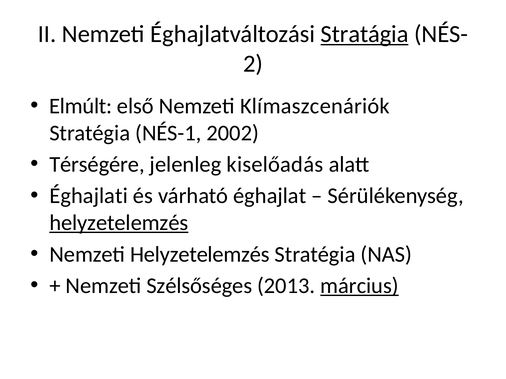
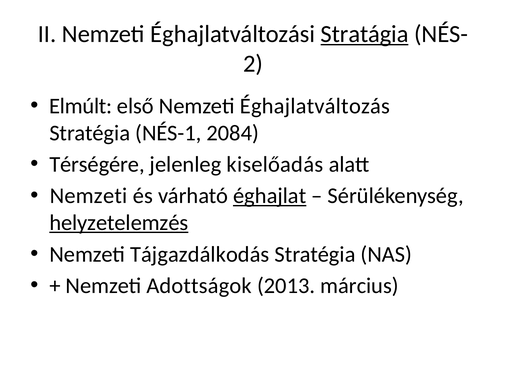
Klímaszcenáriók: Klímaszcenáriók -> Éghajlatváltozás
2002: 2002 -> 2084
Éghajlati at (89, 196): Éghajlati -> Nemzeti
éghajlat underline: none -> present
Nemzeti Helyzetelemzés: Helyzetelemzés -> Tájgazdálkodás
Szélsőséges: Szélsőséges -> Adottságok
március underline: present -> none
